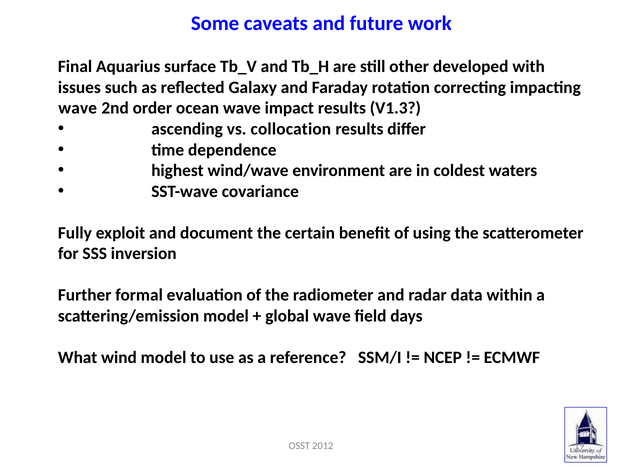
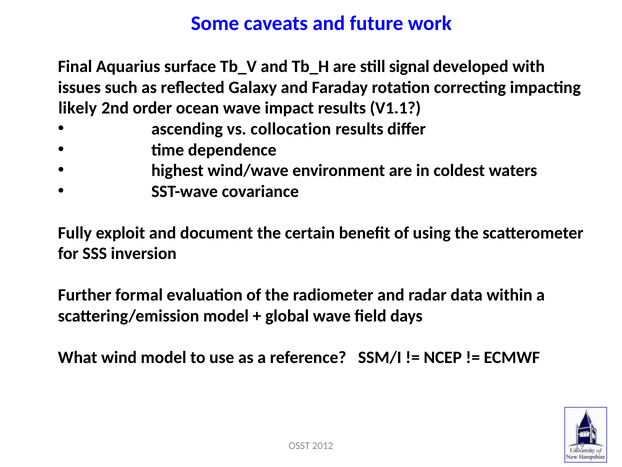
other: other -> signal
wave at (78, 108): wave -> likely
V1.3: V1.3 -> V1.1
